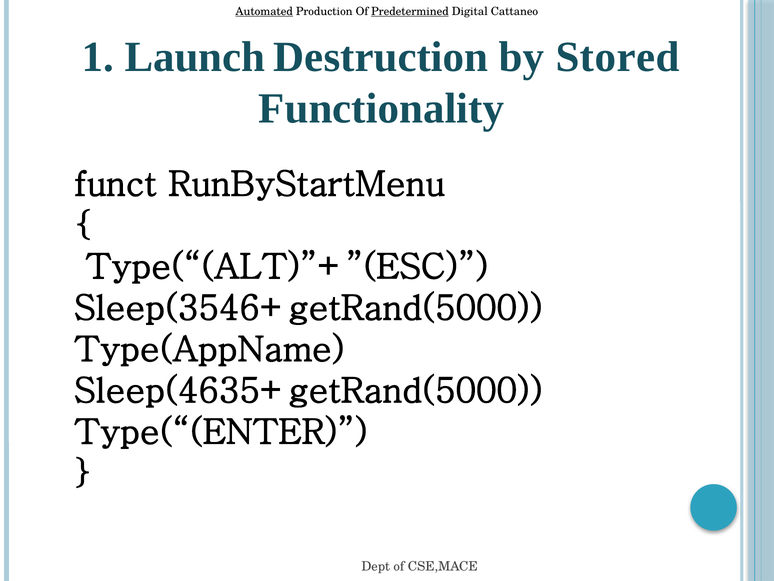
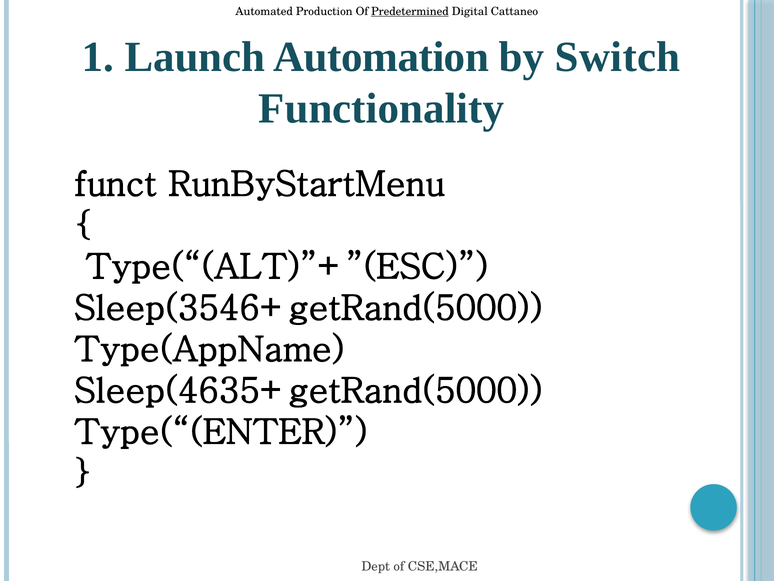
Automated underline: present -> none
Destruction: Destruction -> Automation
Stored: Stored -> Switch
